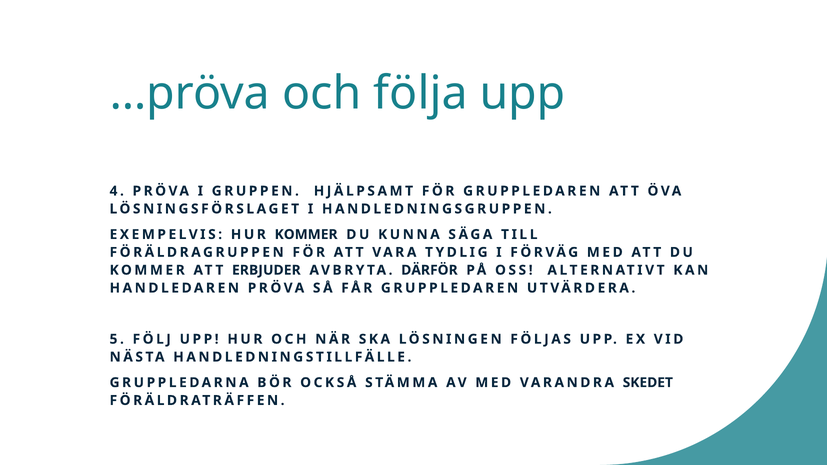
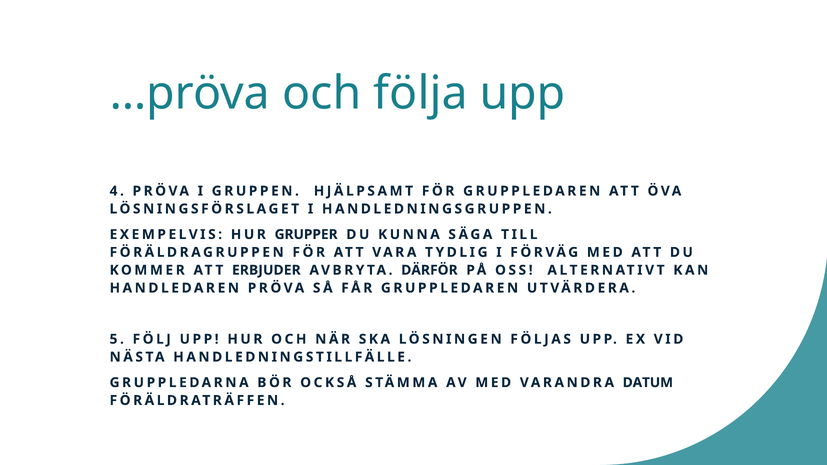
HUR KOMMER: KOMMER -> GRUPPER
SKEDET: SKEDET -> DATUM
